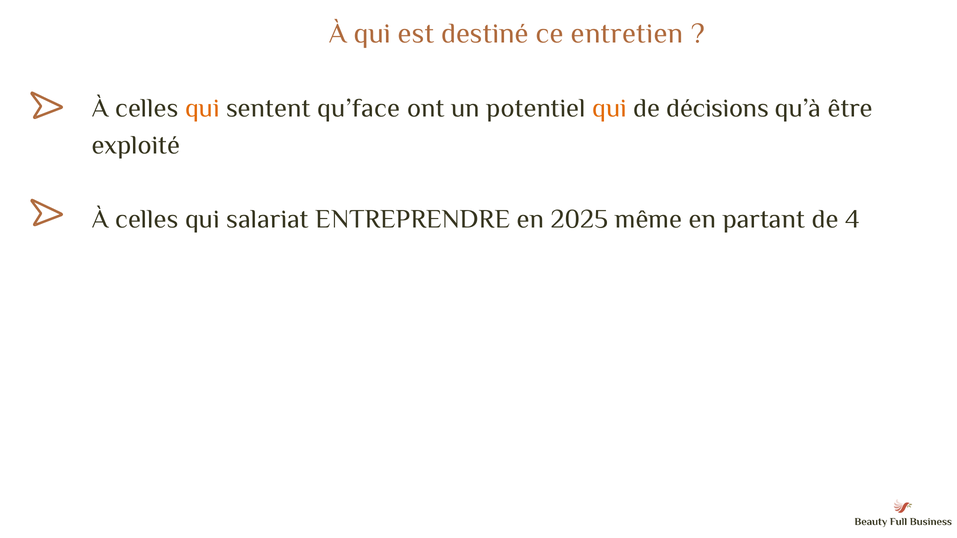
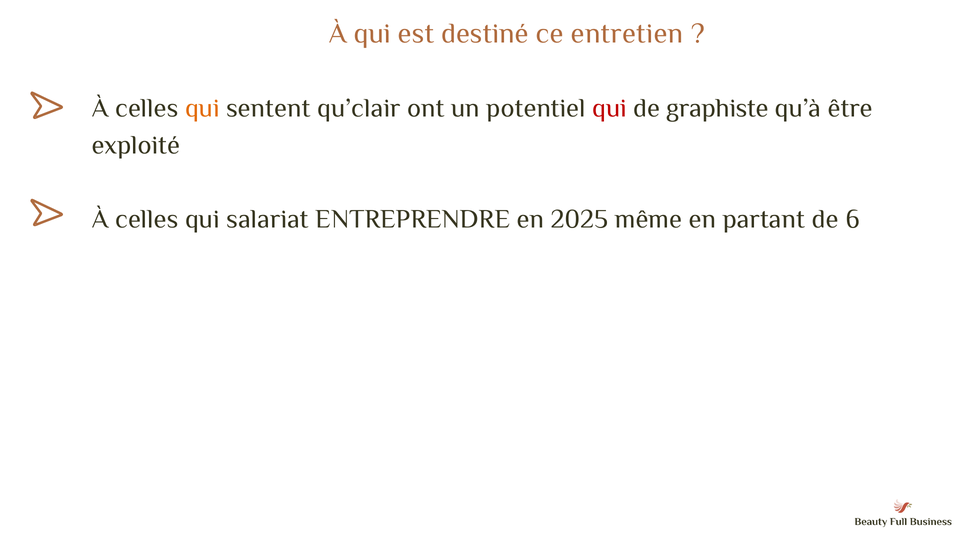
qu’face: qu’face -> qu’clair
qui at (610, 108) colour: orange -> red
décisions: décisions -> graphiste
4: 4 -> 6
